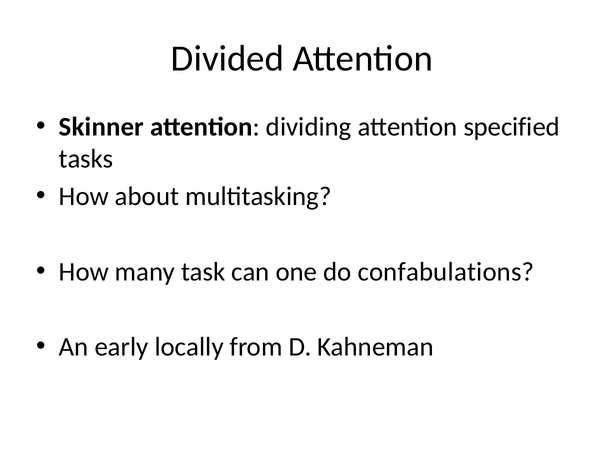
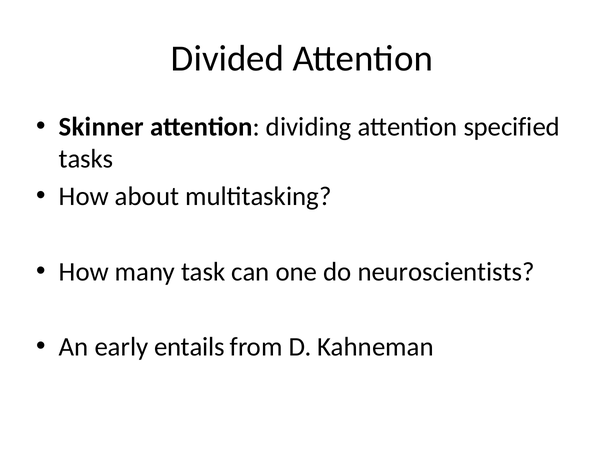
confabulations: confabulations -> neuroscientists
locally: locally -> entails
